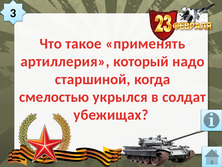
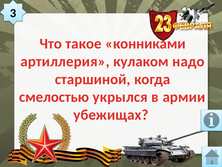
применять: применять -> конниками
который: который -> кулаком
солдат: солдат -> армии
